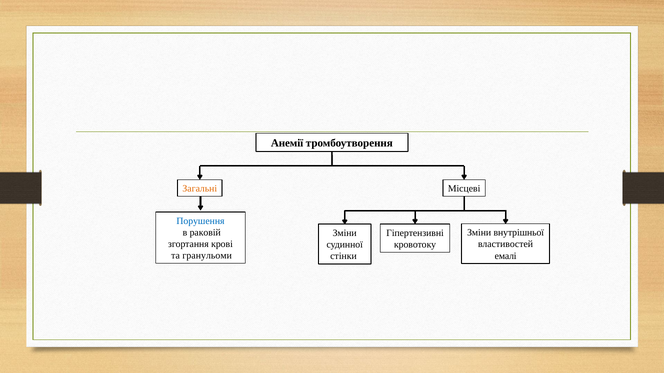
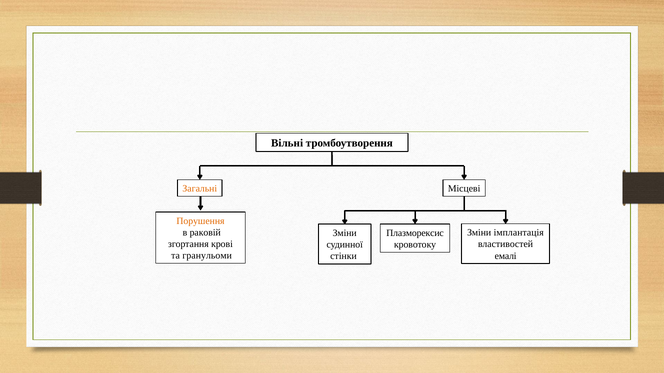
Анемії: Анемії -> Вільні
Порушення colour: blue -> orange
внутрішньої: внутрішньої -> імплантація
Гіпертензивні: Гіпертензивні -> Плазморексис
